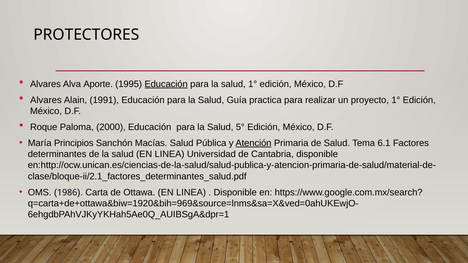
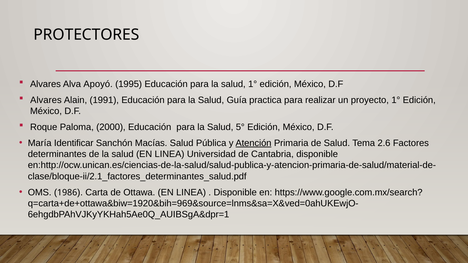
Aporte: Aporte -> Apoyó
Educación at (166, 84) underline: present -> none
Principios: Principios -> Identificar
6.1: 6.1 -> 2.6
